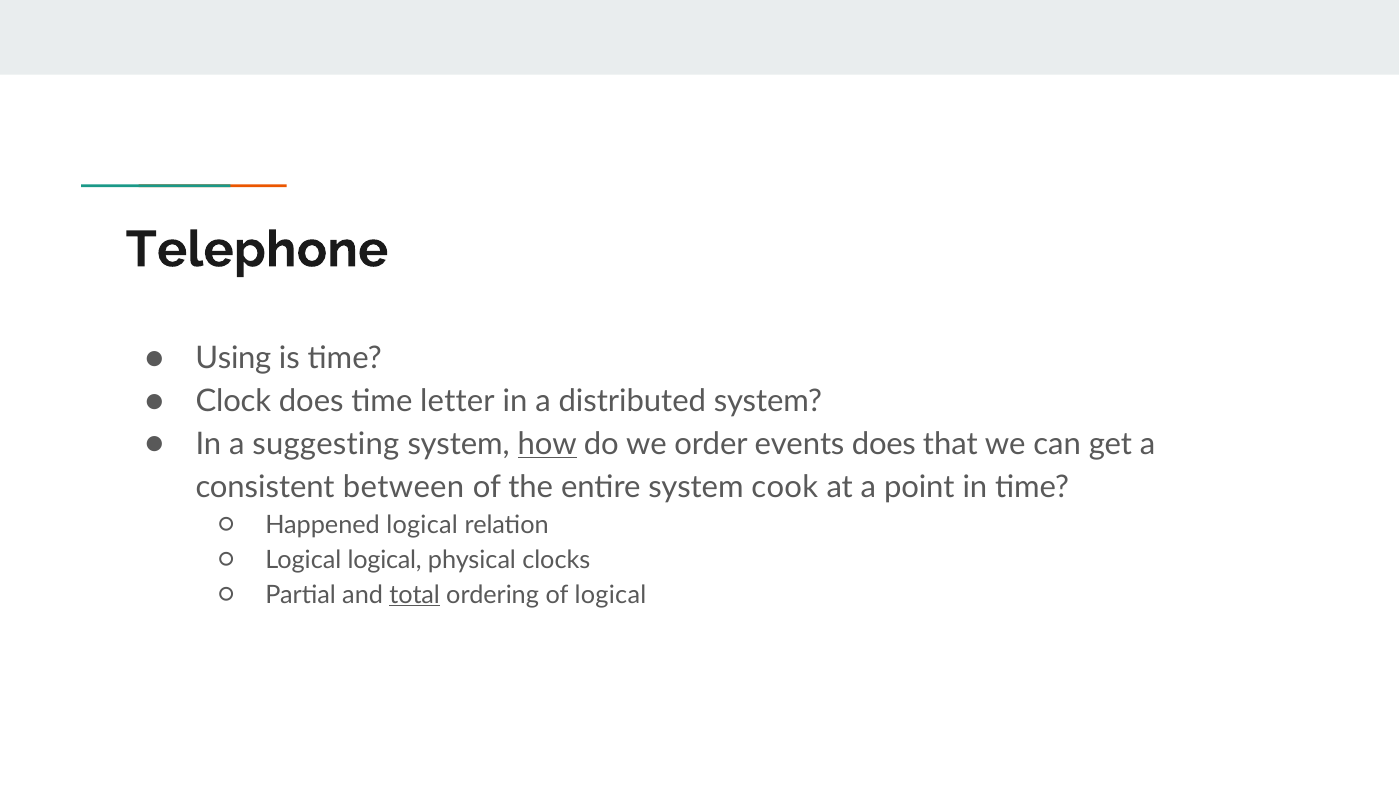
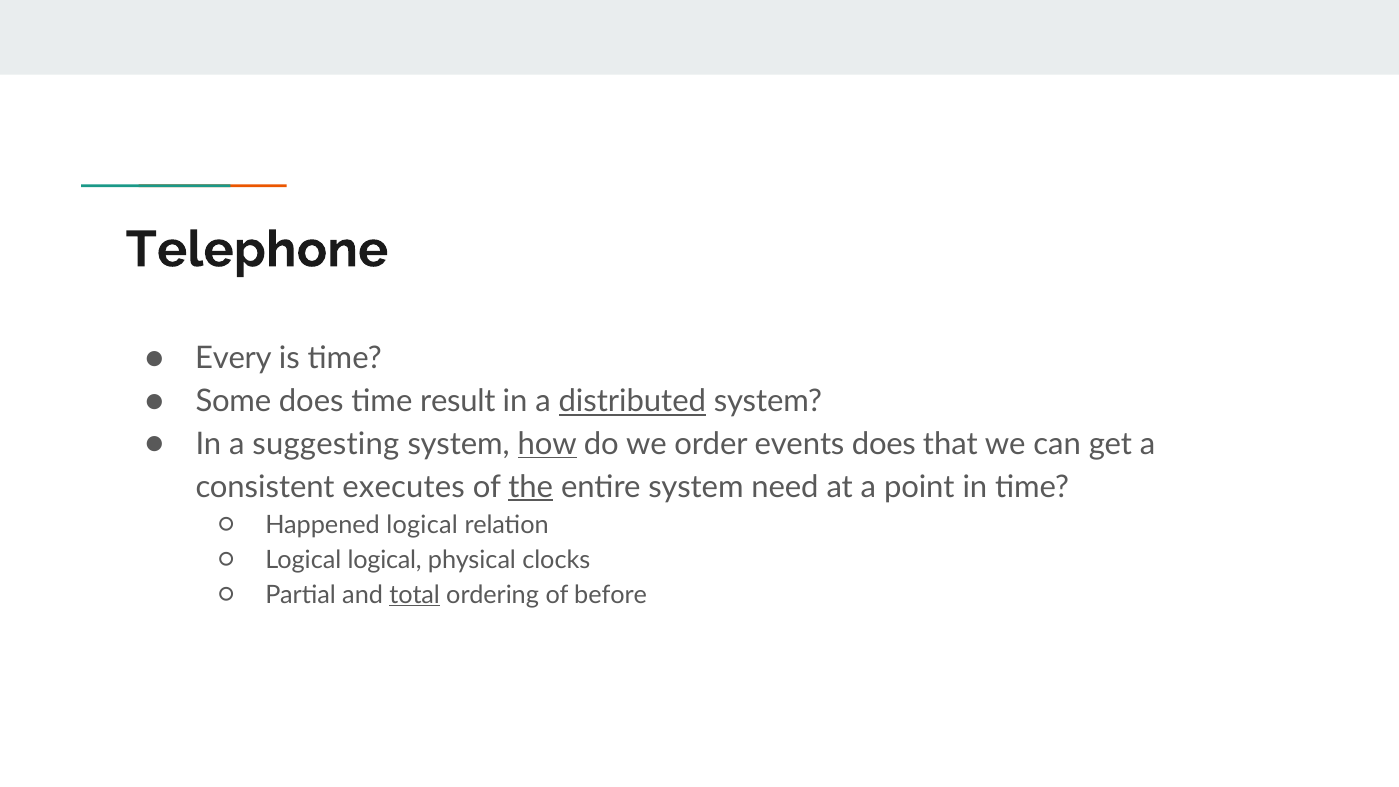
Using: Using -> Every
Clock: Clock -> Some
letter: letter -> result
distributed underline: none -> present
between: between -> executes
the underline: none -> present
cook: cook -> need
of logical: logical -> before
